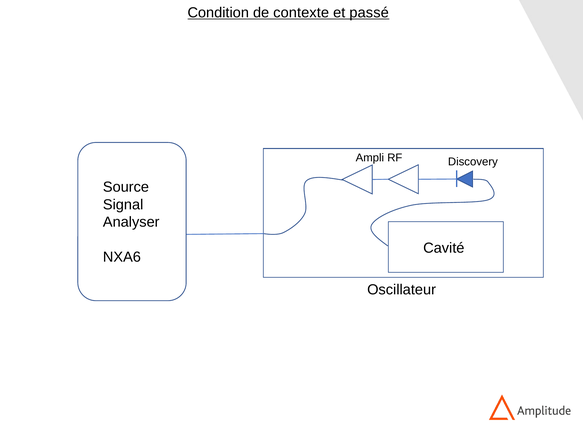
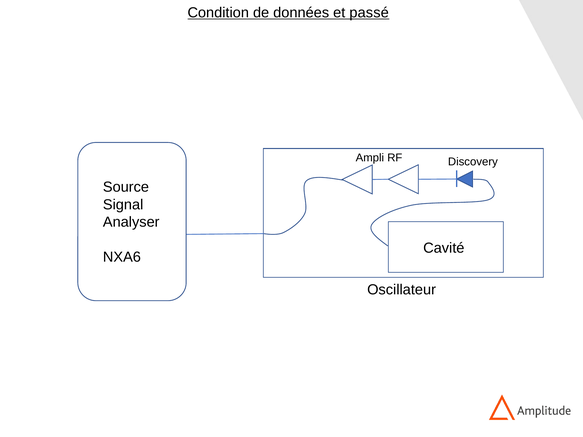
contexte: contexte -> données
